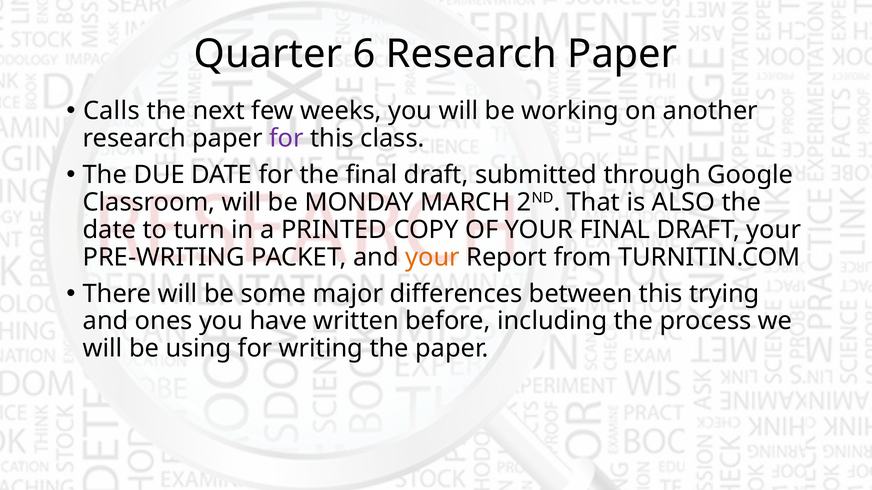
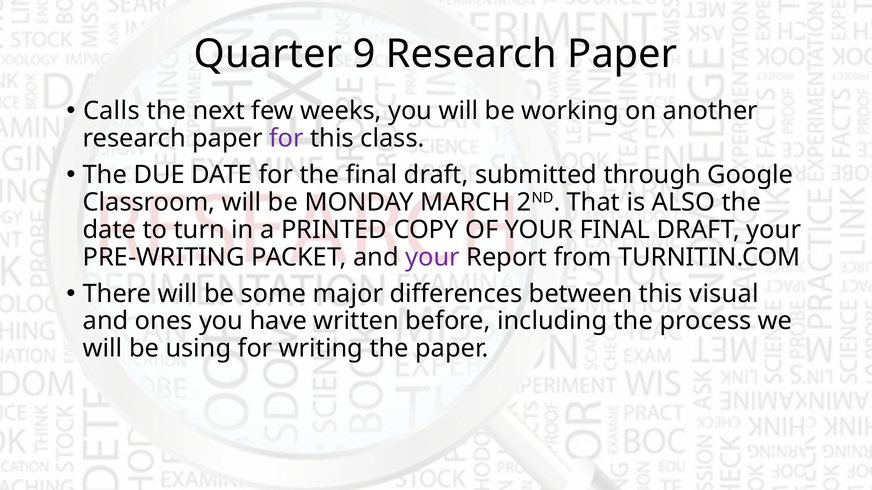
6: 6 -> 9
your at (433, 257) colour: orange -> purple
trying: trying -> visual
